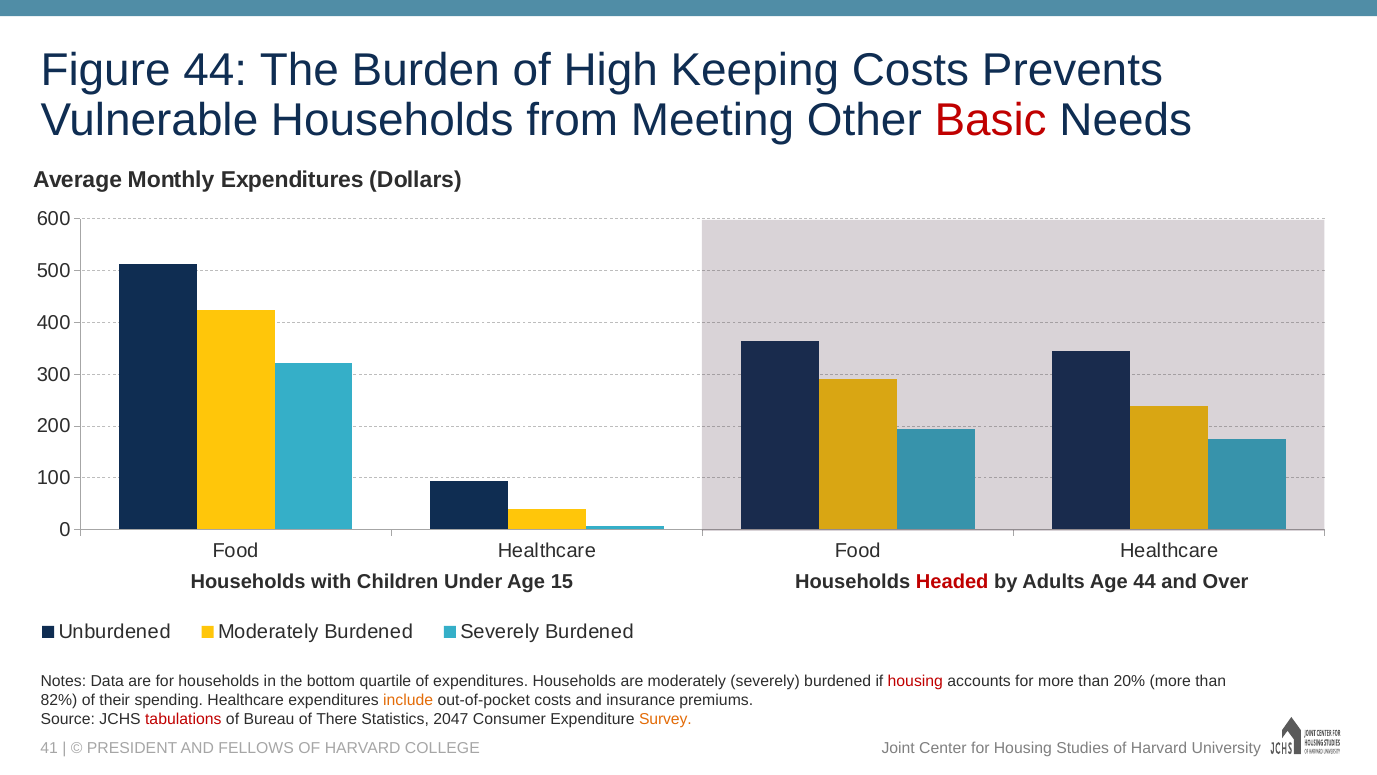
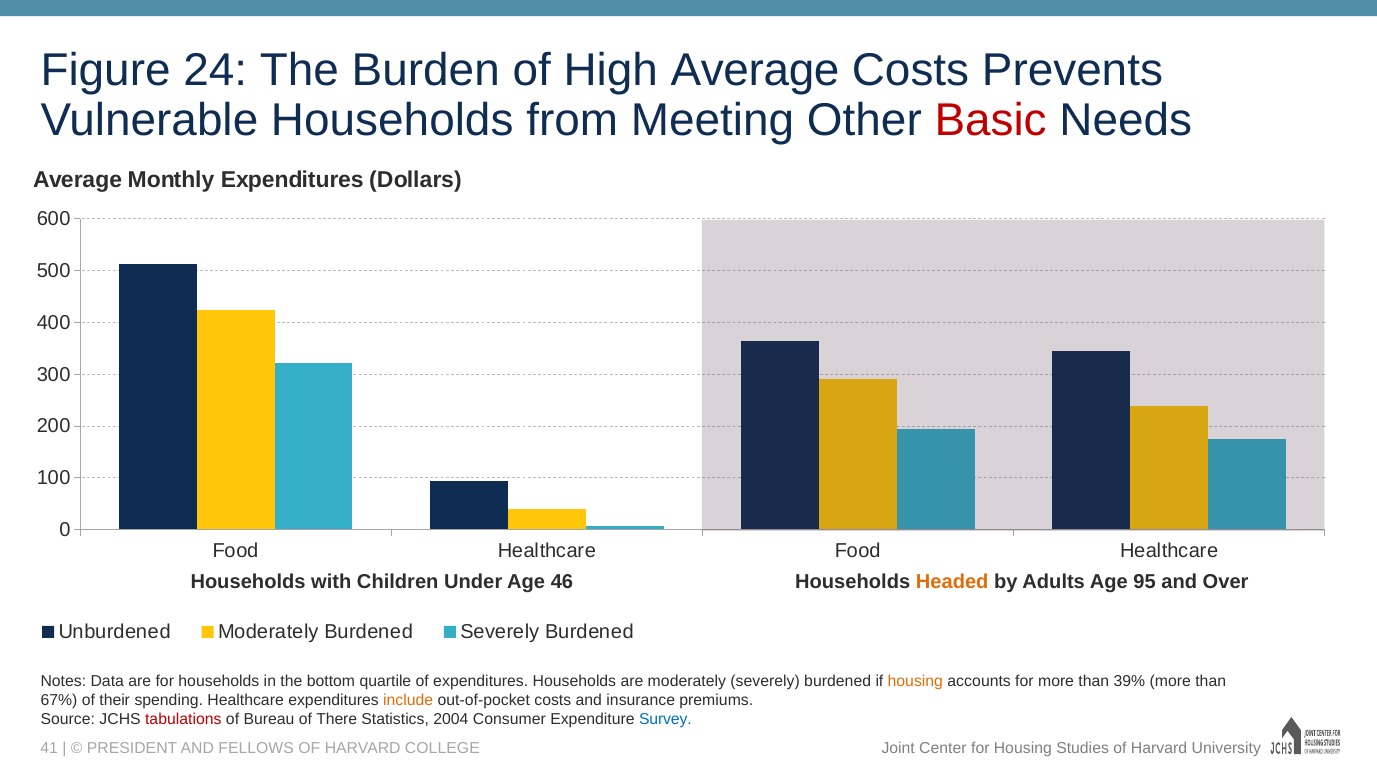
Figure 44: 44 -> 24
High Keeping: Keeping -> Average
15: 15 -> 46
Headed colour: red -> orange
Age 44: 44 -> 95
housing at (915, 681) colour: red -> orange
20%: 20% -> 39%
82%: 82% -> 67%
2047: 2047 -> 2004
Survey colour: orange -> blue
